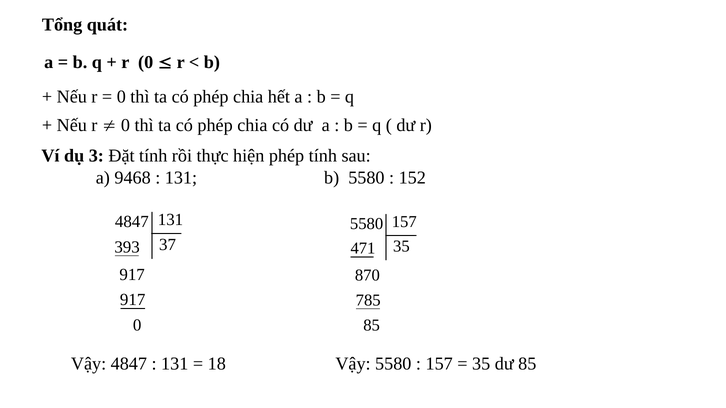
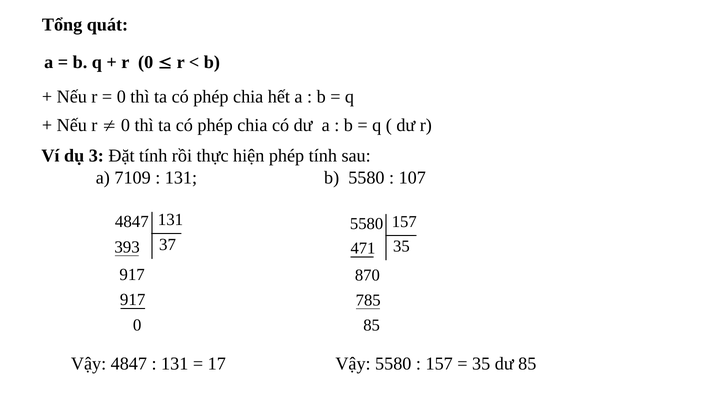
9468: 9468 -> 7109
152: 152 -> 107
18: 18 -> 17
